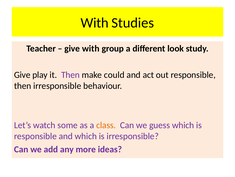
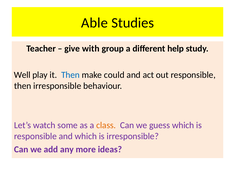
With at (95, 23): With -> Able
look: look -> help
Give at (22, 75): Give -> Well
Then at (70, 75) colour: purple -> blue
